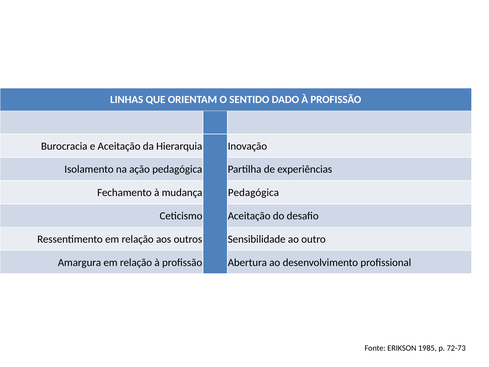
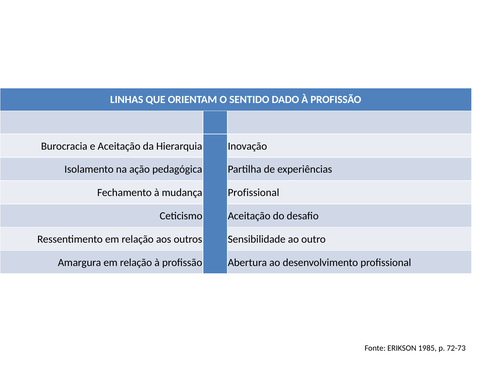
mudança Pedagógica: Pedagógica -> Profissional
